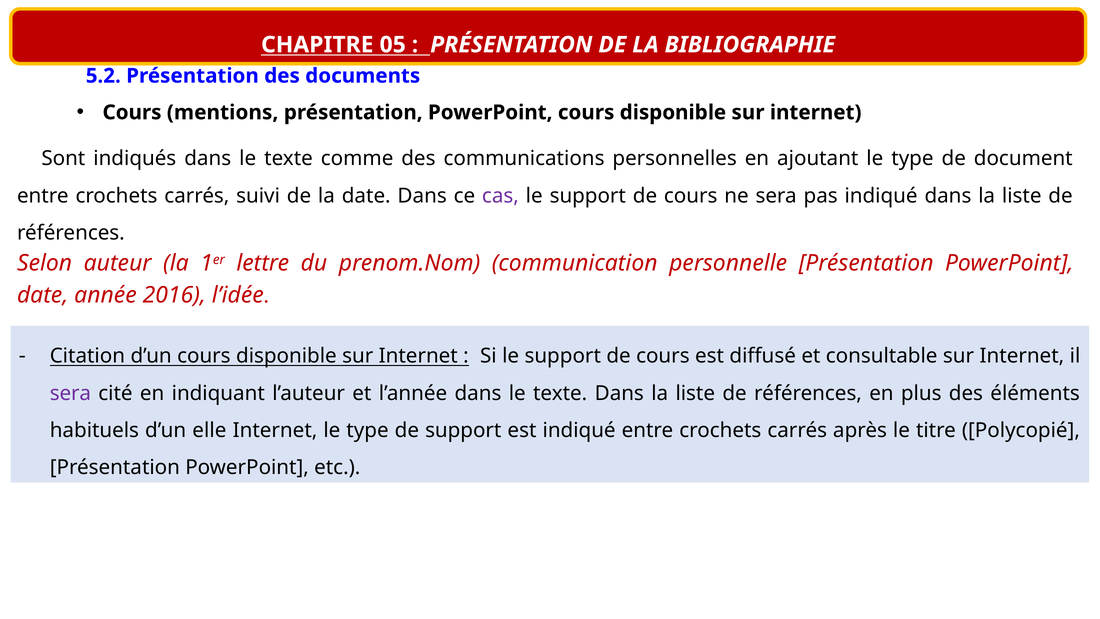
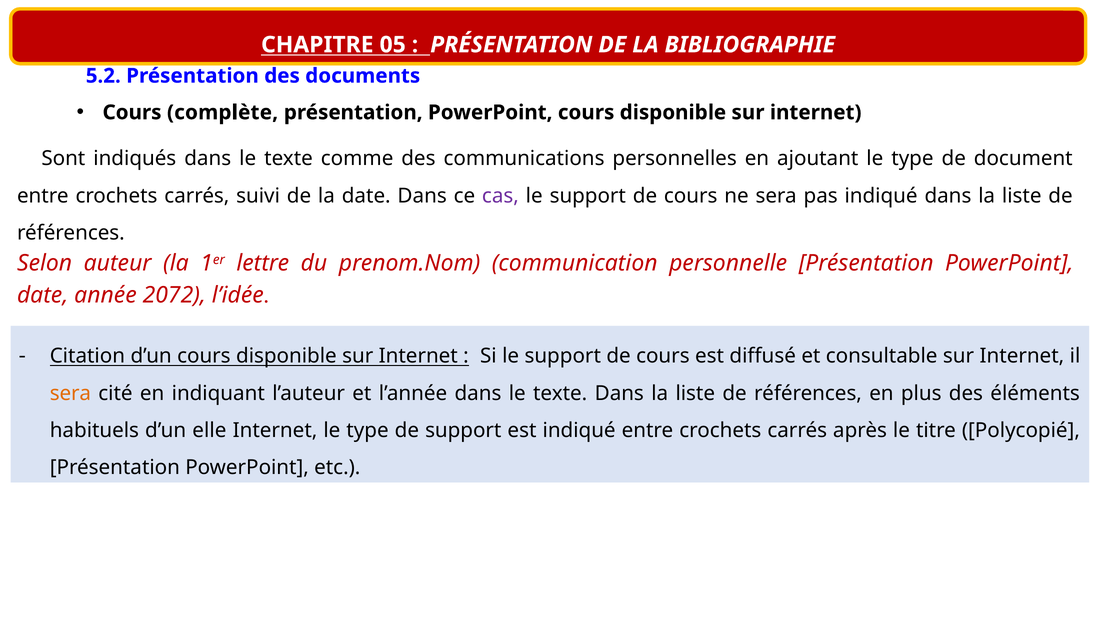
mentions: mentions -> complète
2016: 2016 -> 2072
sera at (70, 393) colour: purple -> orange
